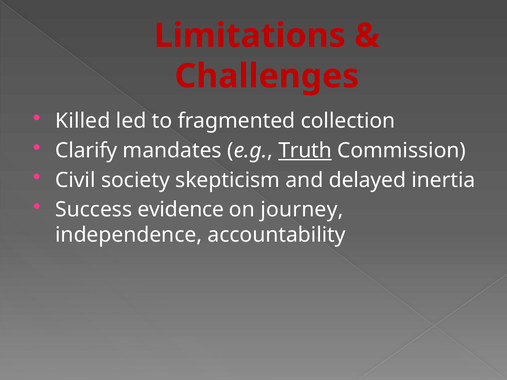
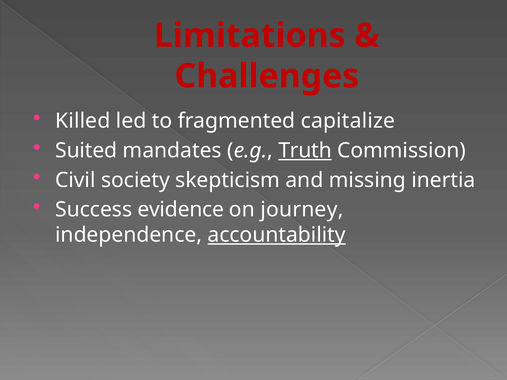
collection: collection -> capitalize
Clarify: Clarify -> Suited
delayed: delayed -> missing
accountability underline: none -> present
